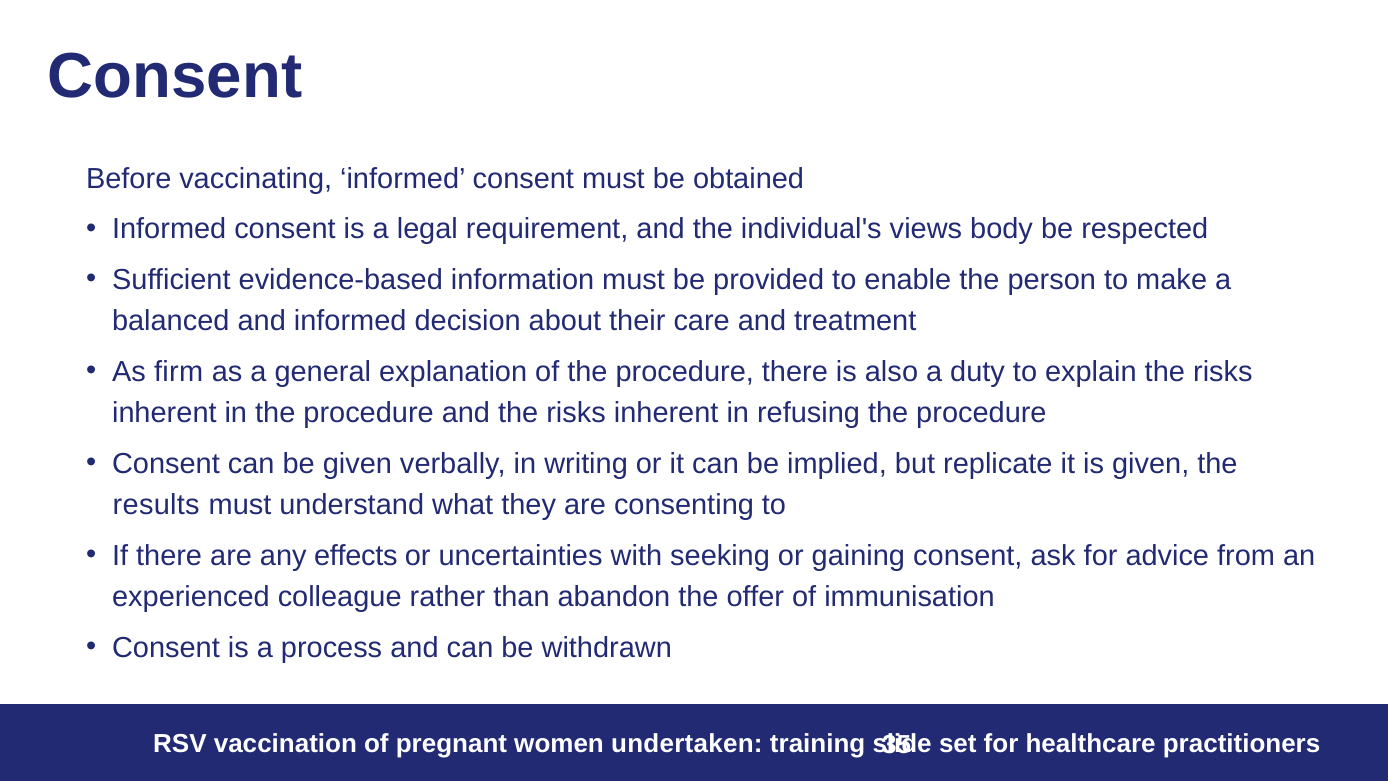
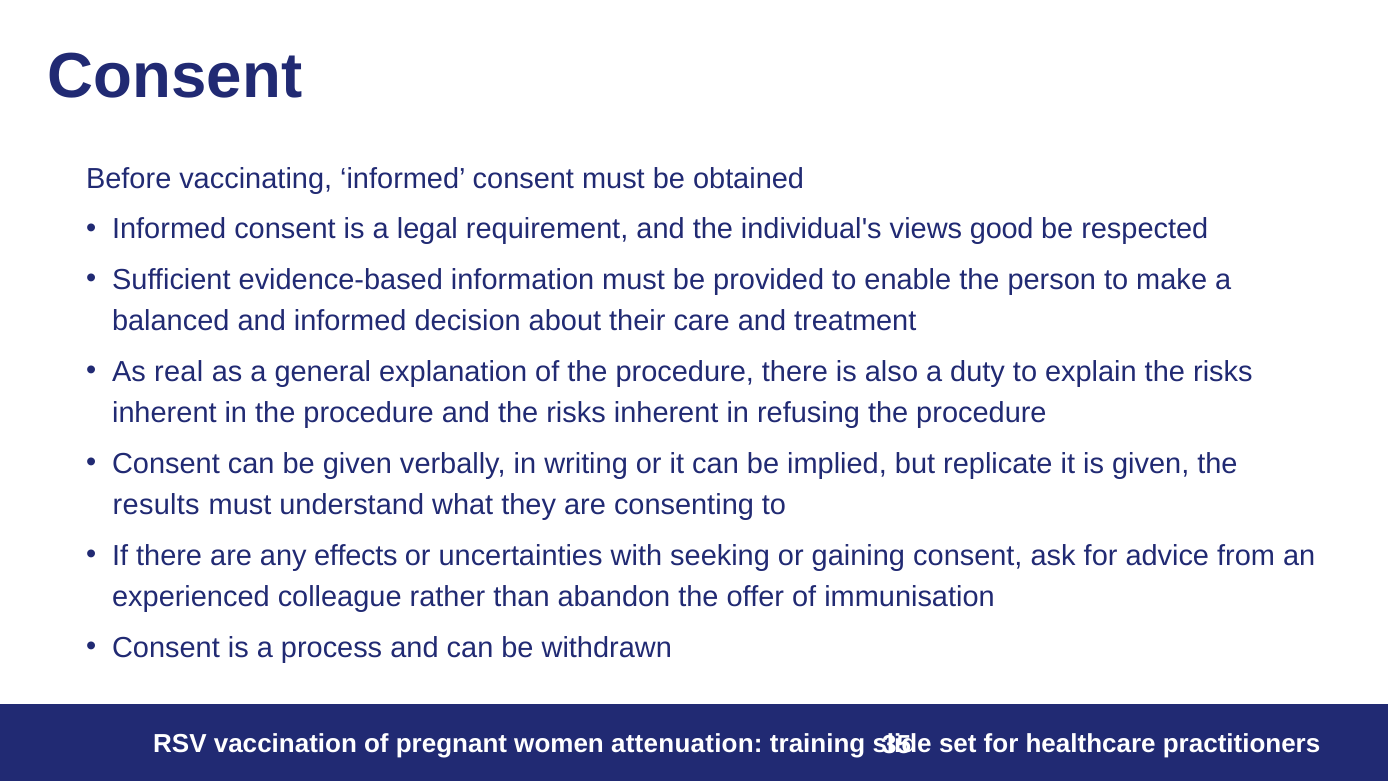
body: body -> good
firm: firm -> real
undertaken: undertaken -> attenuation
